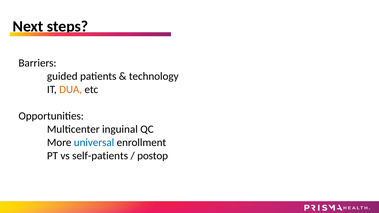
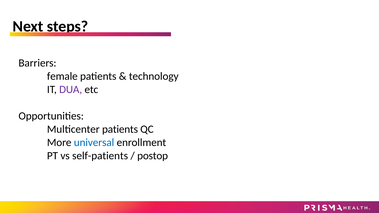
guided: guided -> female
DUA colour: orange -> purple
Multicenter inguinal: inguinal -> patients
